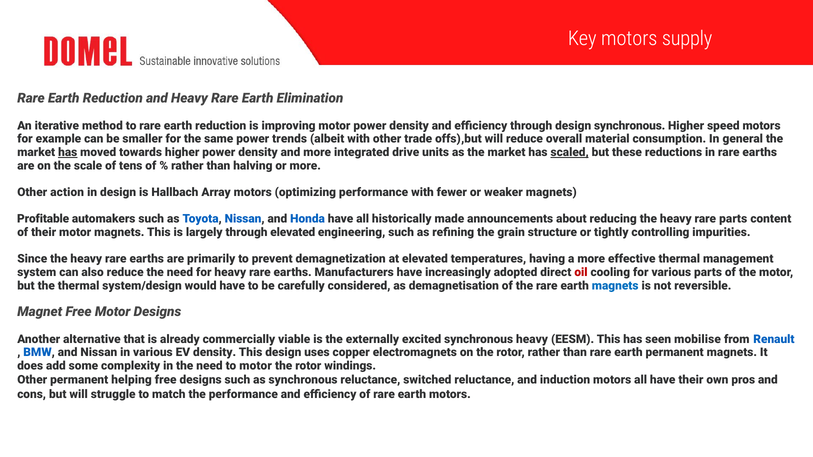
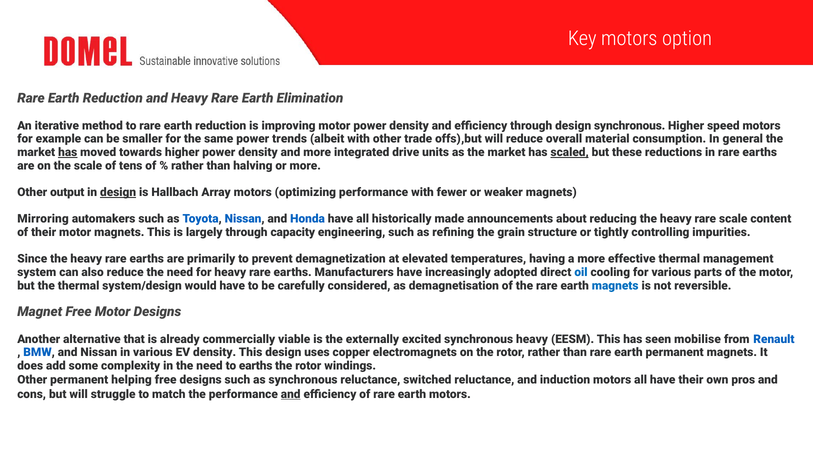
supply: supply -> option
action: action -> output
design at (118, 193) underline: none -> present
Profitable: Profitable -> Mirroring
rare parts: parts -> scale
through elevated: elevated -> capacity
oil colour: red -> blue
to motor: motor -> earths
and at (291, 395) underline: none -> present
